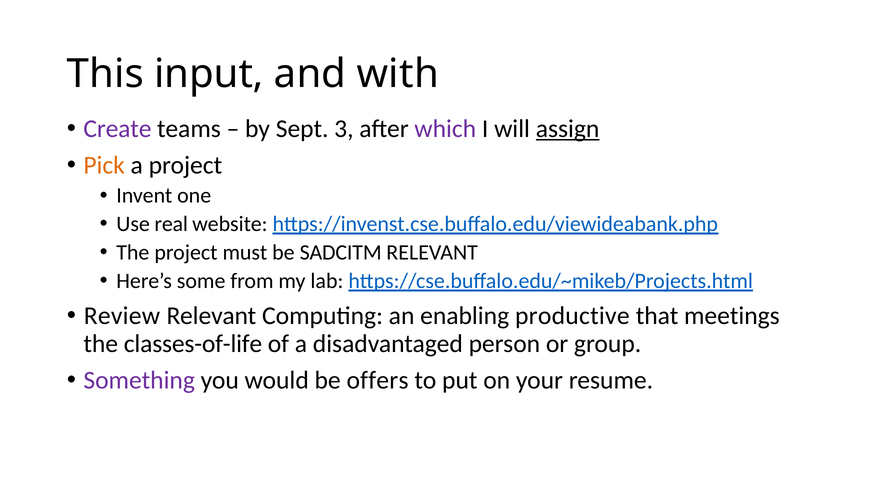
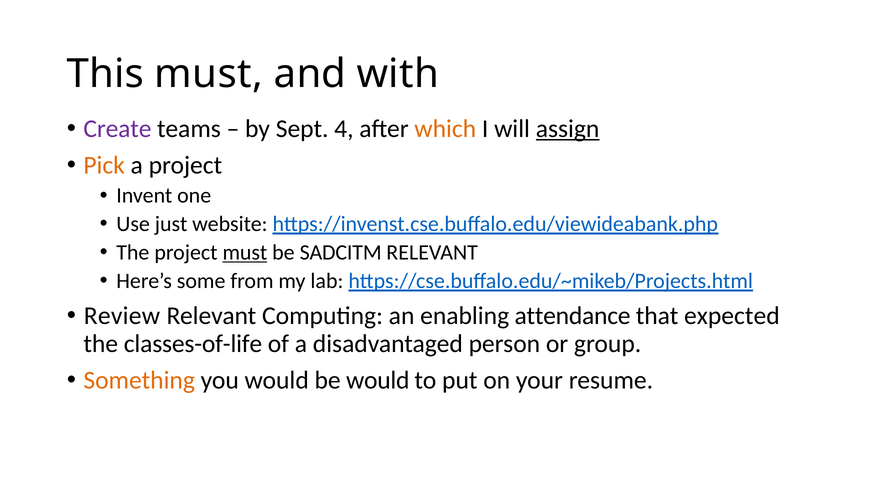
This input: input -> must
3: 3 -> 4
which colour: purple -> orange
real: real -> just
must at (245, 253) underline: none -> present
productive: productive -> attendance
meetings: meetings -> expected
Something colour: purple -> orange
be offers: offers -> would
